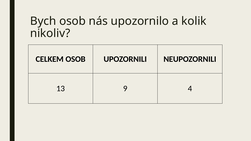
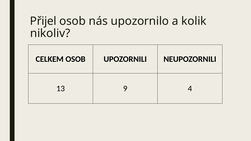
Bych: Bych -> Přijel
